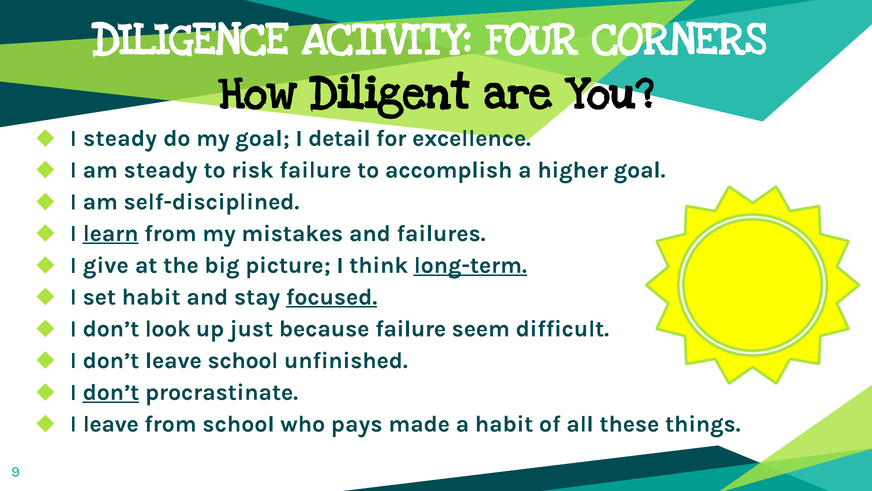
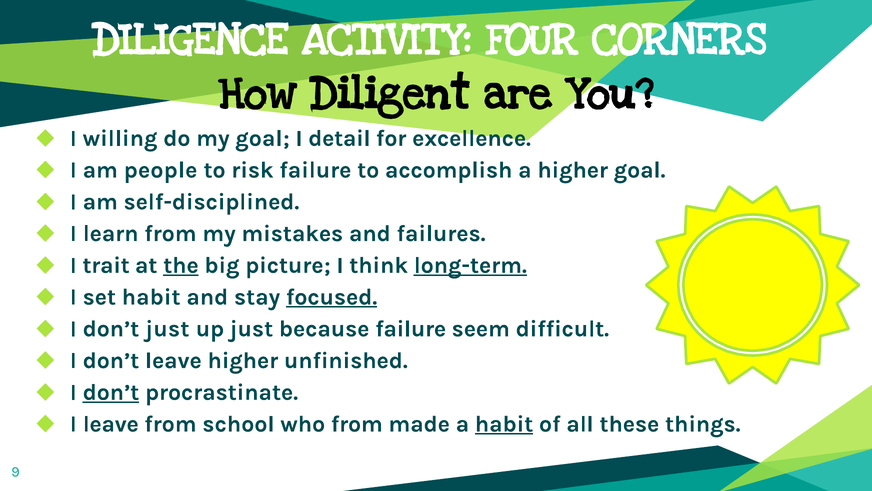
I steady: steady -> willing
am steady: steady -> people
learn underline: present -> none
give: give -> trait
the underline: none -> present
don’t look: look -> just
leave school: school -> higher
who pays: pays -> from
habit at (504, 424) underline: none -> present
